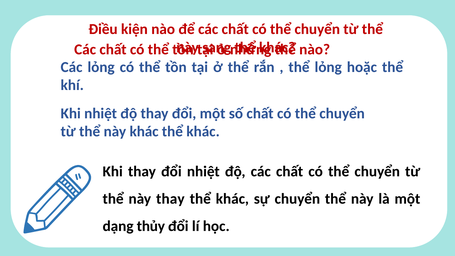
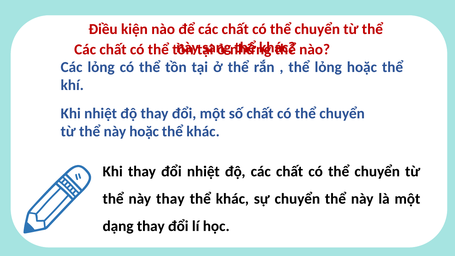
này khác: khác -> hoặc
dạng thủy: thủy -> thay
